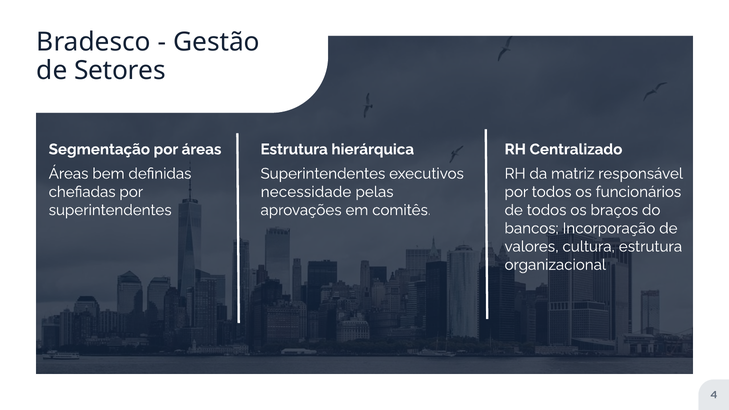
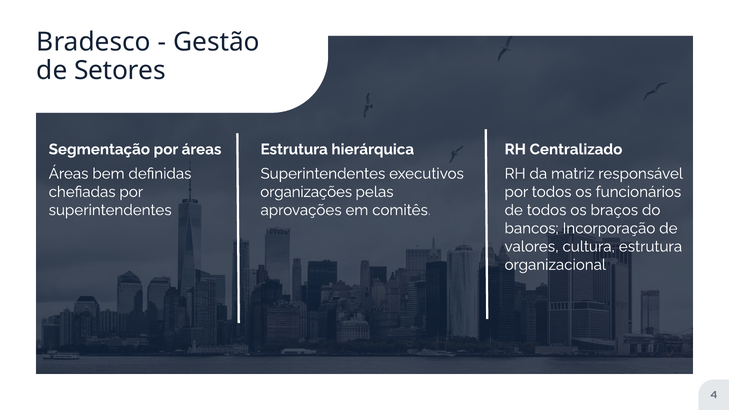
necessidade: necessidade -> organizações
